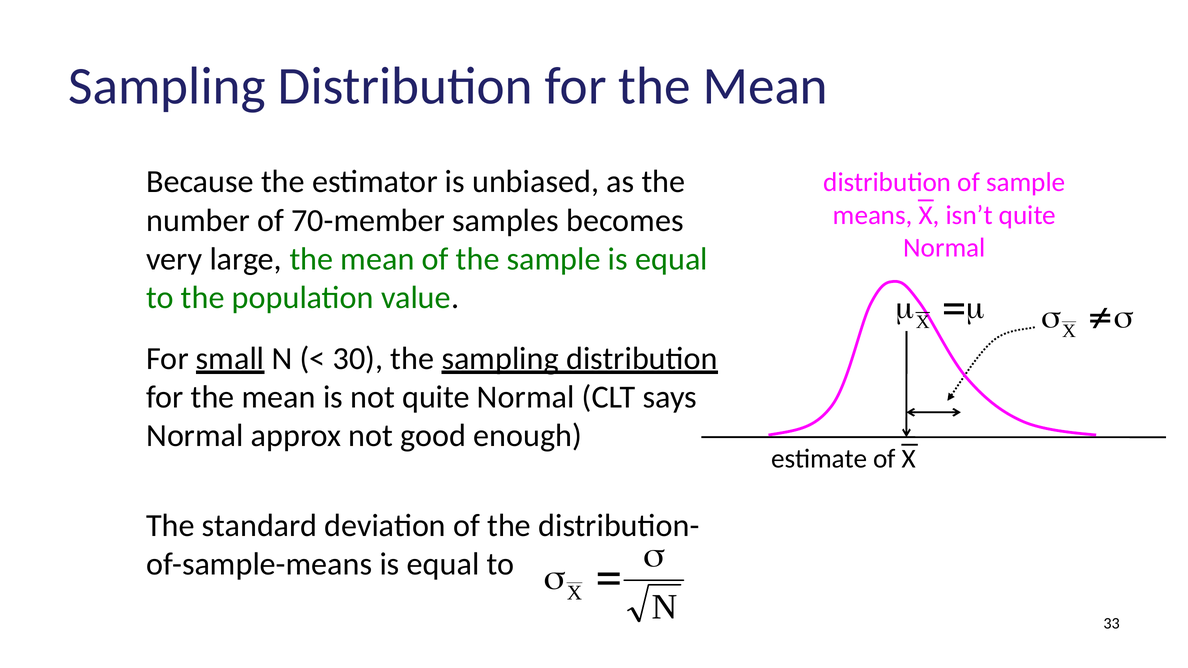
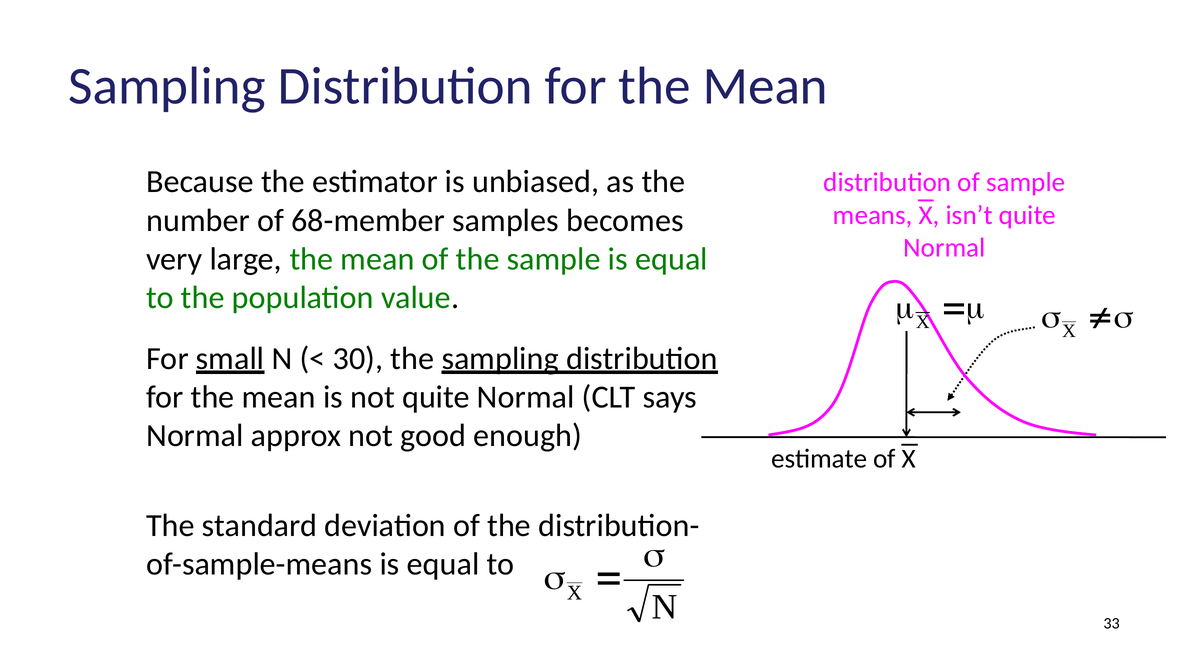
70-member: 70-member -> 68-member
